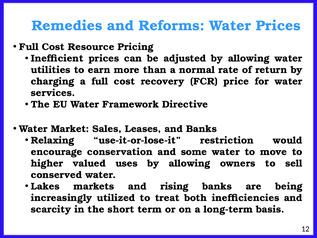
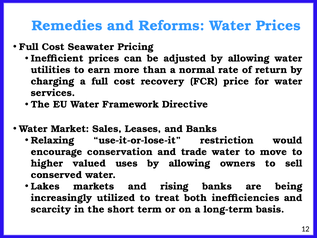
Resource: Resource -> Seawater
some: some -> trade
